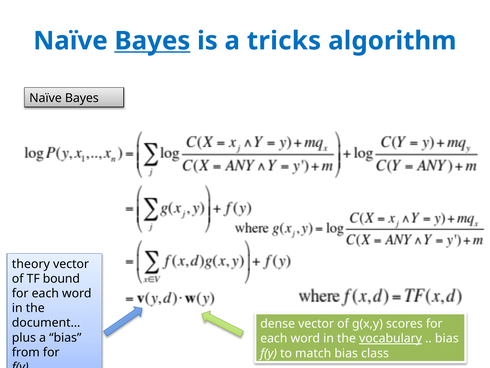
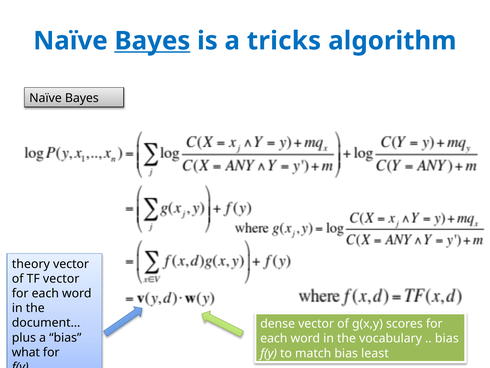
TF bound: bound -> vector
vocabulary underline: present -> none
from: from -> what
class: class -> least
